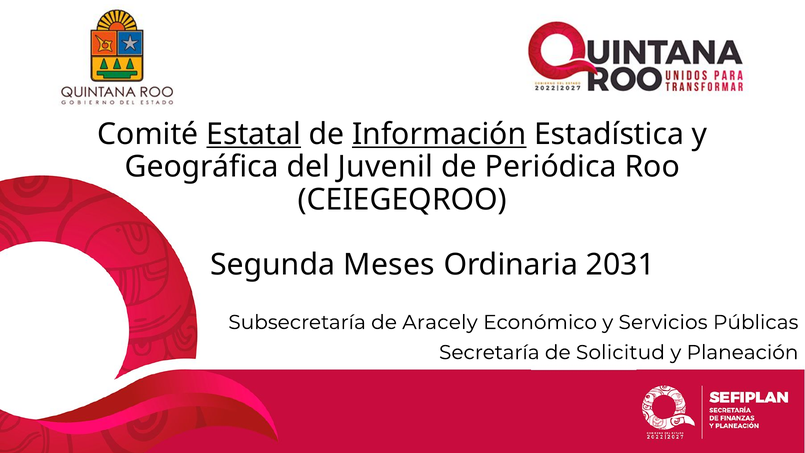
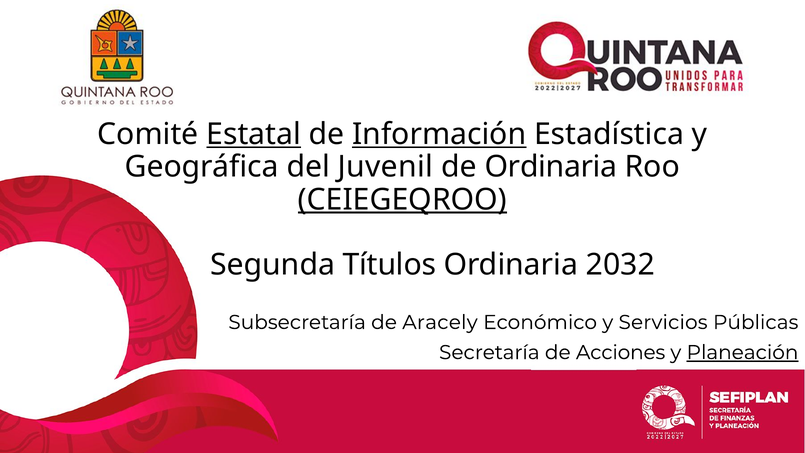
de Periódica: Periódica -> Ordinaria
CEIEGEQROO underline: none -> present
Meses: Meses -> Títulos
2031: 2031 -> 2032
Solicitud: Solicitud -> Acciones
Planeación underline: none -> present
